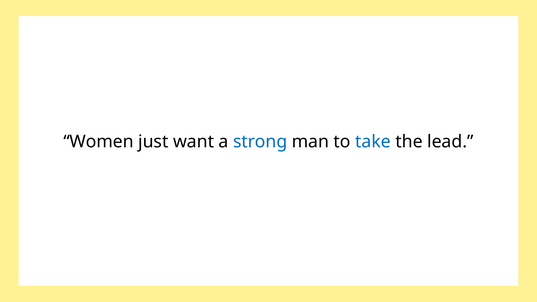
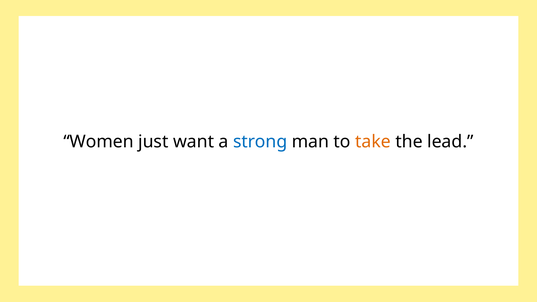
take colour: blue -> orange
